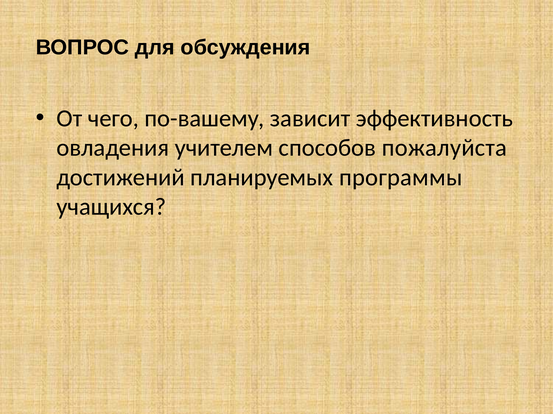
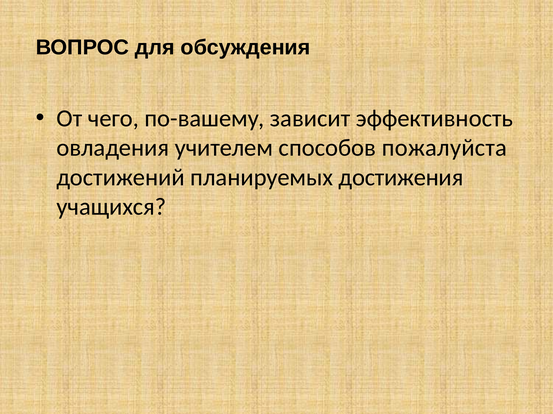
программы: программы -> достижения
